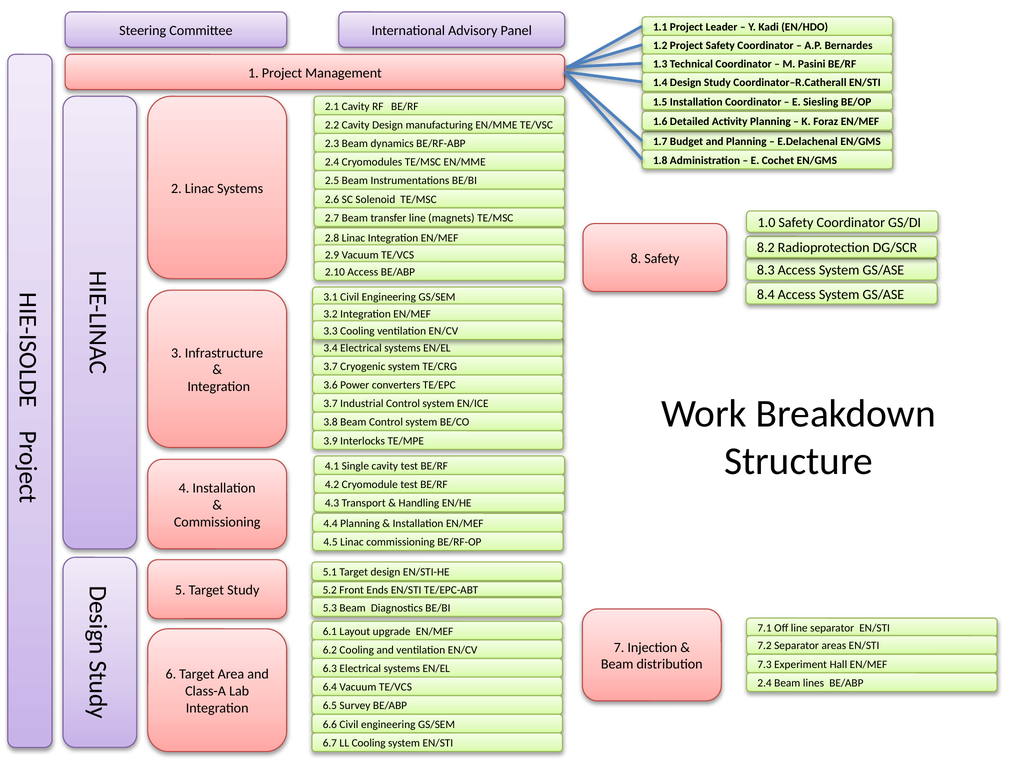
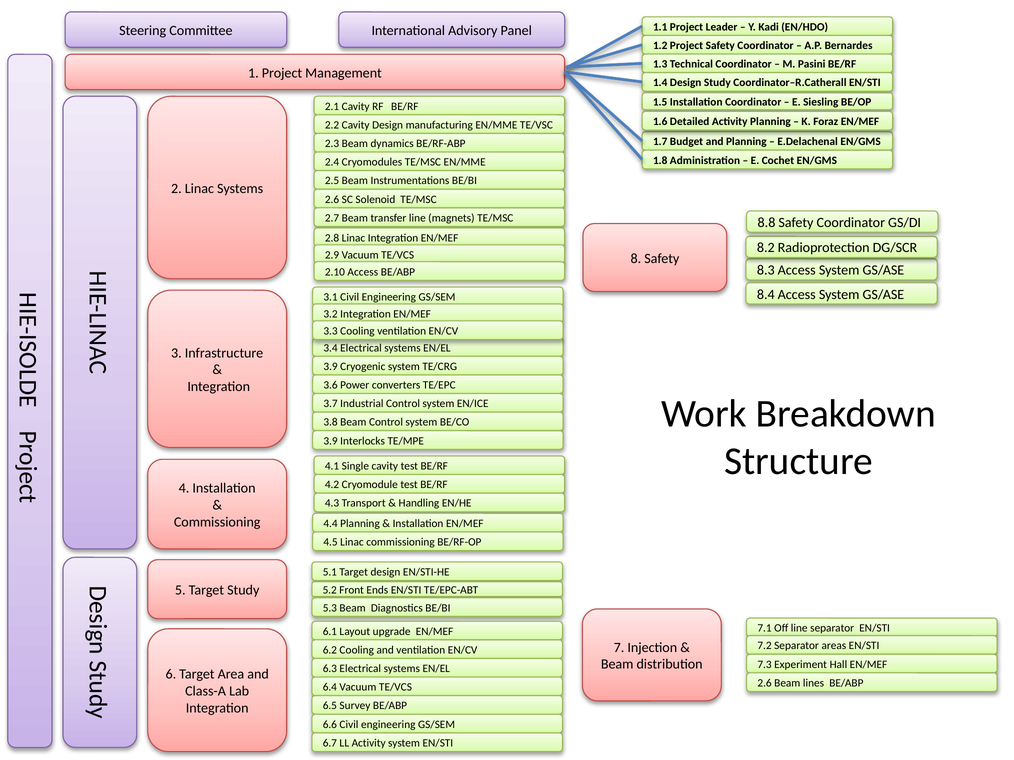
1.0: 1.0 -> 8.8
3.7 at (331, 367): 3.7 -> 3.9
2.4 at (765, 683): 2.4 -> 2.6
LL Cooling: Cooling -> Activity
